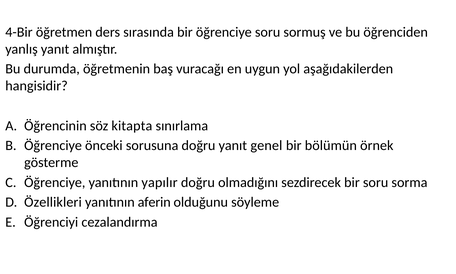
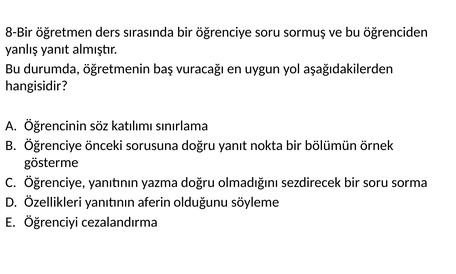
4-Bir: 4-Bir -> 8-Bir
kitapta: kitapta -> katılımı
genel: genel -> nokta
yapılır: yapılır -> yazma
